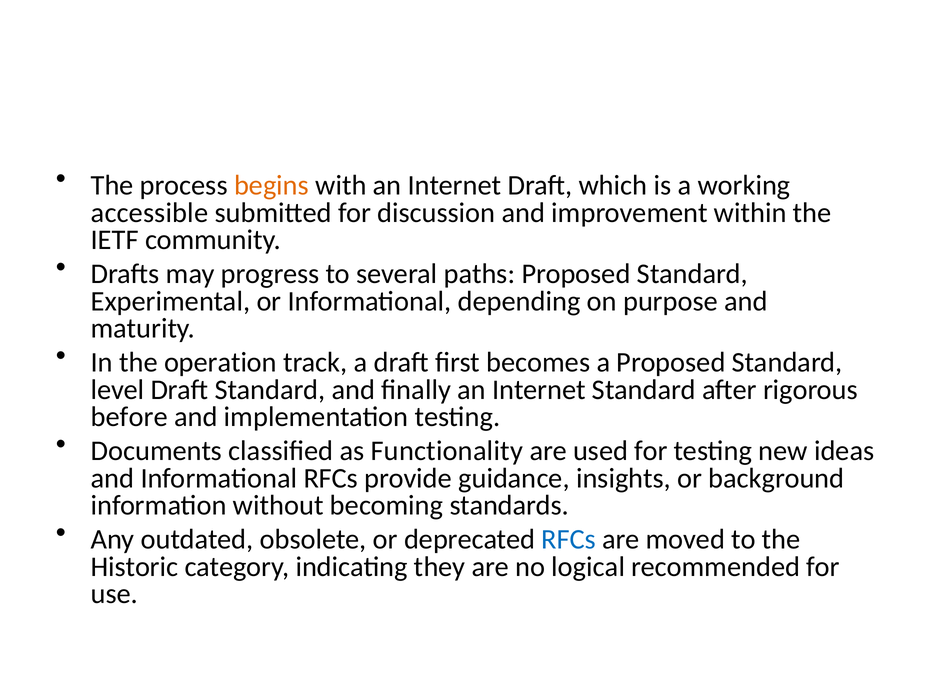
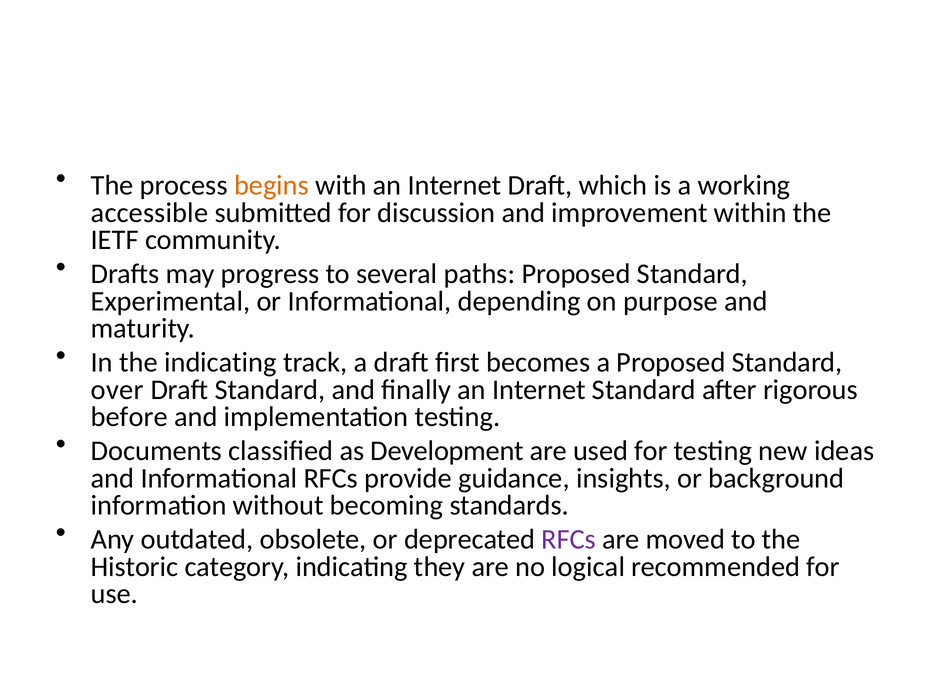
the operation: operation -> indicating
level: level -> over
Functionality: Functionality -> Development
RFCs at (569, 540) colour: blue -> purple
